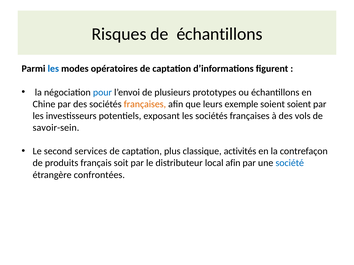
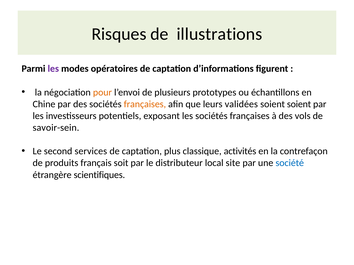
de échantillons: échantillons -> illustrations
les at (53, 69) colour: blue -> purple
pour colour: blue -> orange
exemple: exemple -> validées
local afin: afin -> site
confrontées: confrontées -> scientifiques
